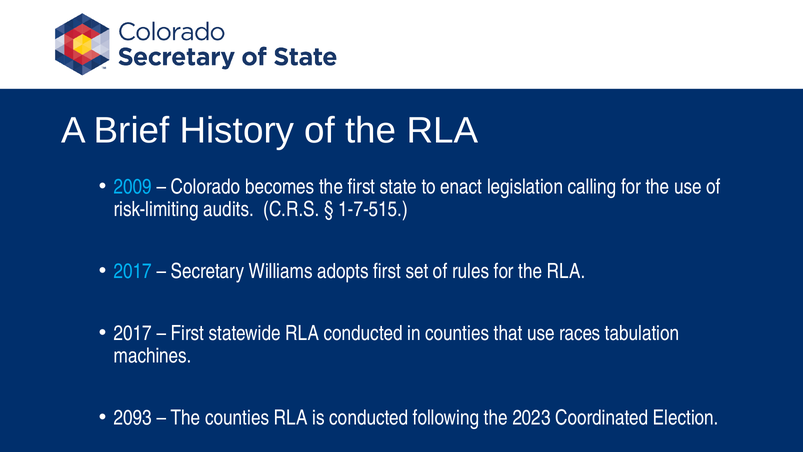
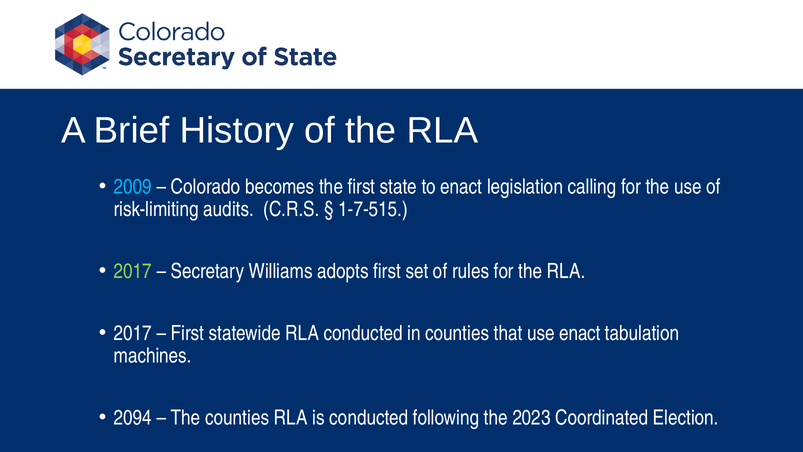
2017 at (133, 271) colour: light blue -> light green
use races: races -> enact
2093: 2093 -> 2094
